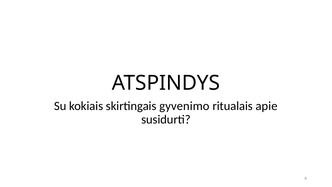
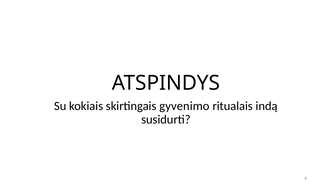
apie: apie -> indą
